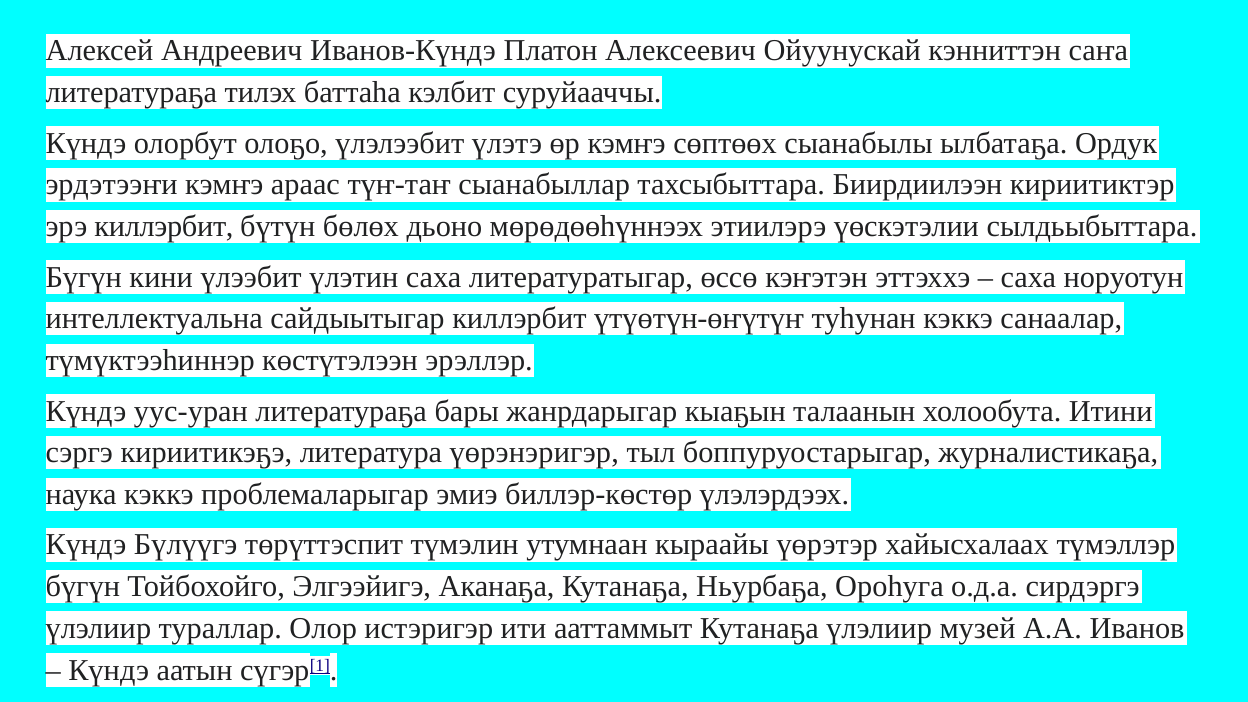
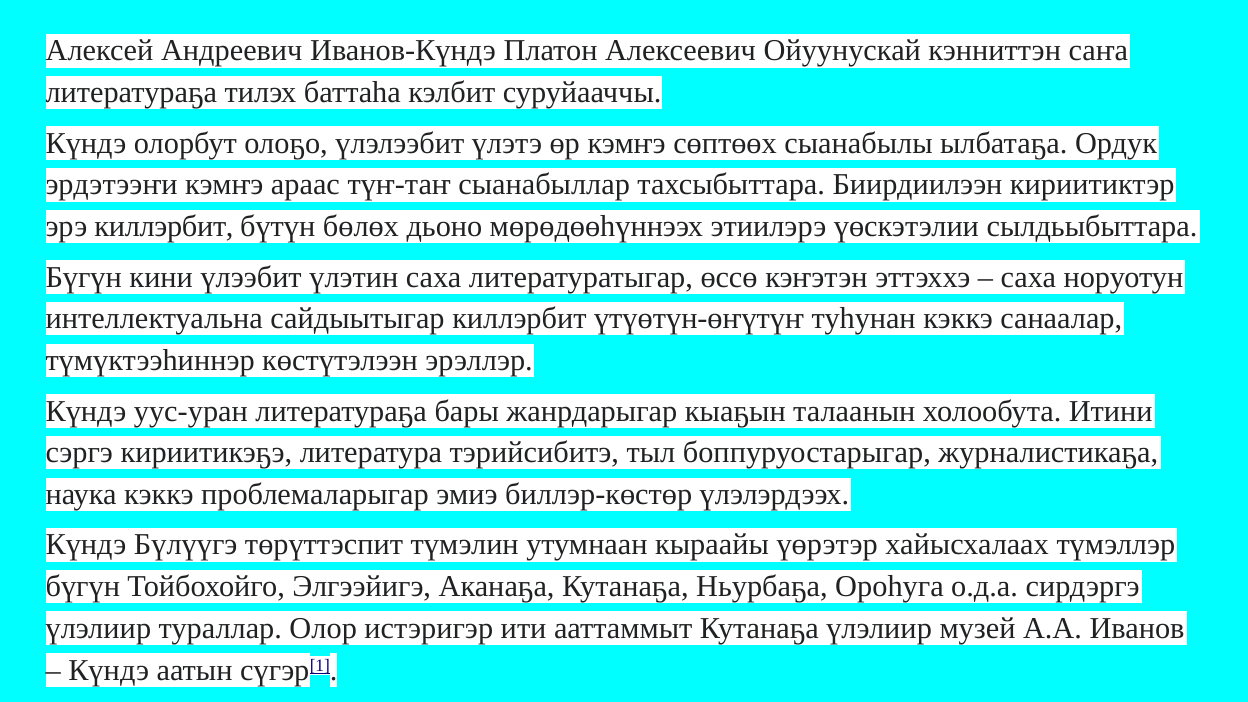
үөрэнэригэр: үөрэнэригэр -> тэрийсибитэ
